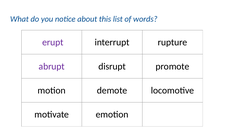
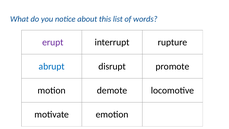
abrupt colour: purple -> blue
